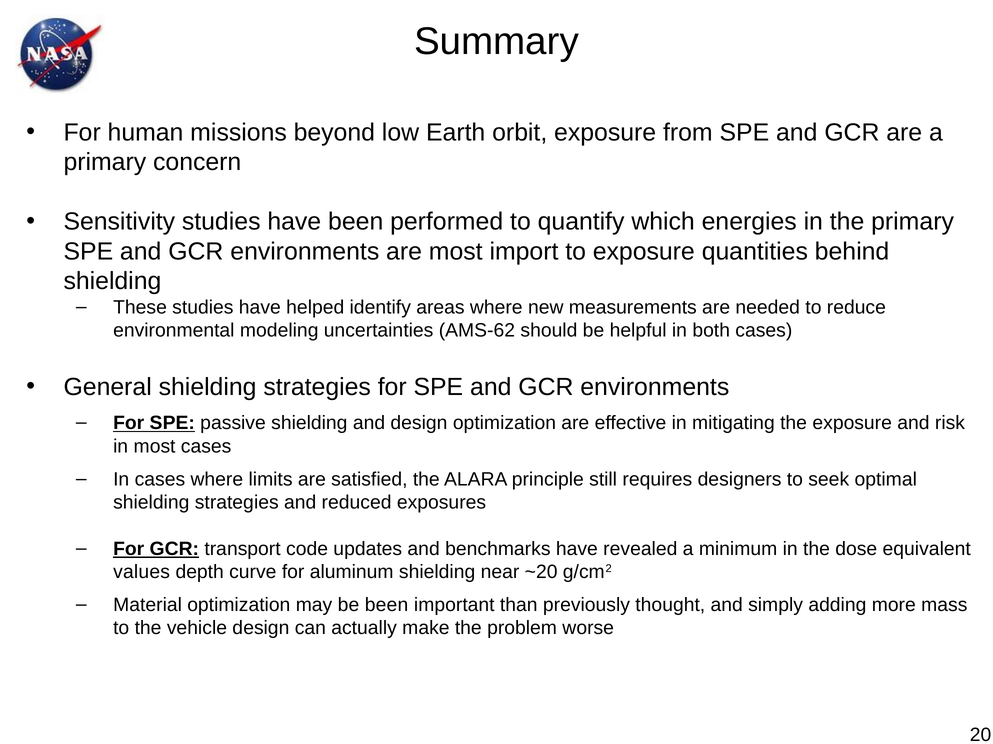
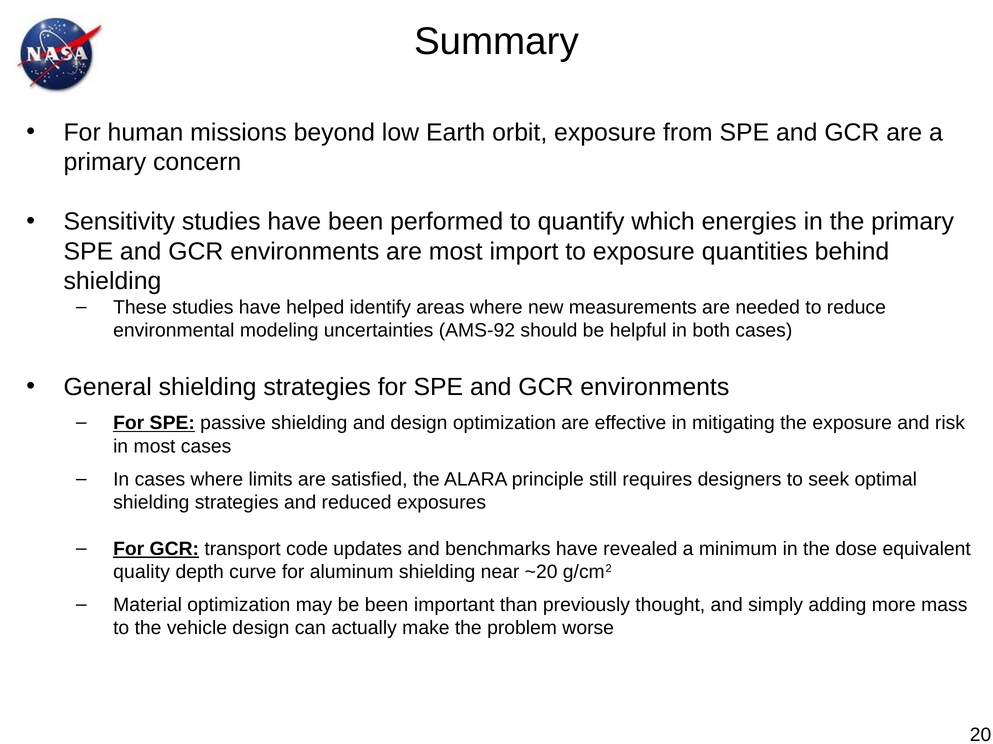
AMS-62: AMS-62 -> AMS-92
values: values -> quality
